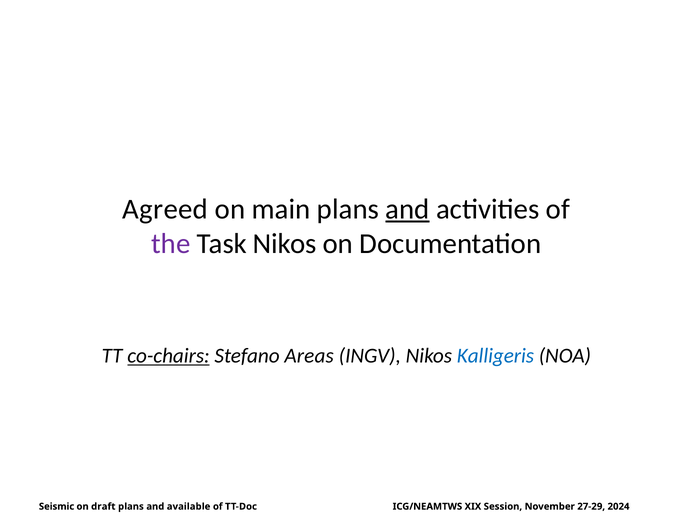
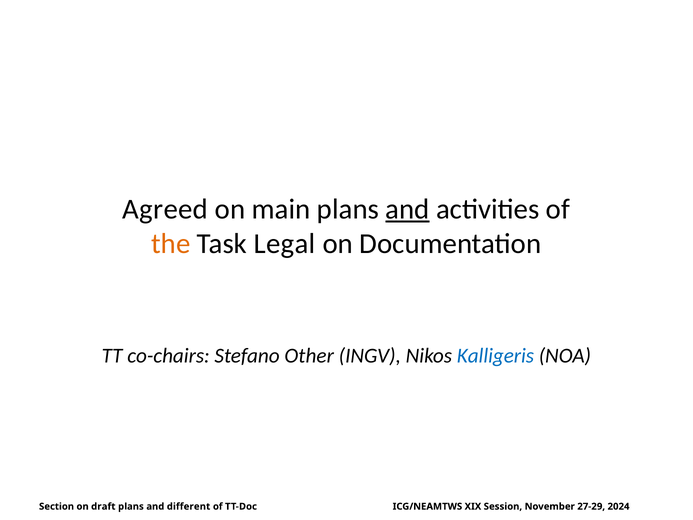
the colour: purple -> orange
Task Nikos: Nikos -> Legal
co-chairs underline: present -> none
Areas: Areas -> Other
Seismic: Seismic -> Section
available: available -> different
